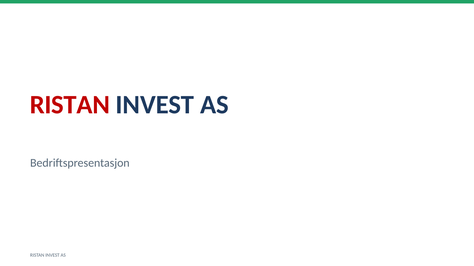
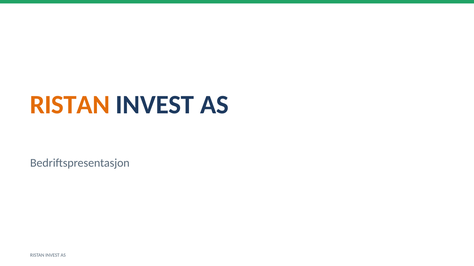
RISTAN at (70, 105) colour: red -> orange
